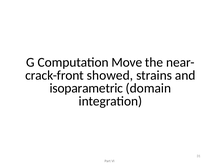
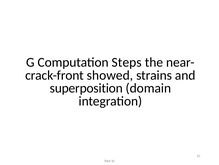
Move: Move -> Steps
isoparametric: isoparametric -> superposition
